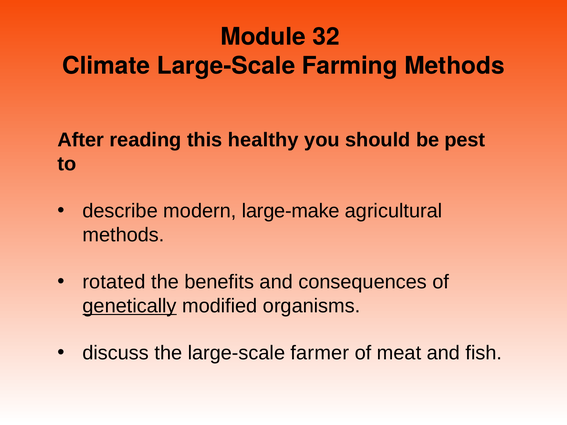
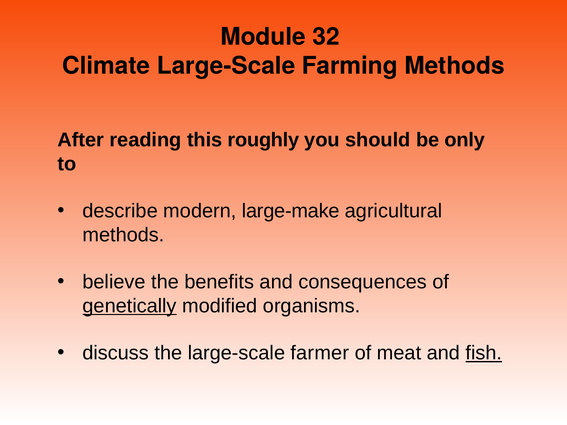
healthy: healthy -> roughly
pest: pest -> only
rotated: rotated -> believe
fish underline: none -> present
